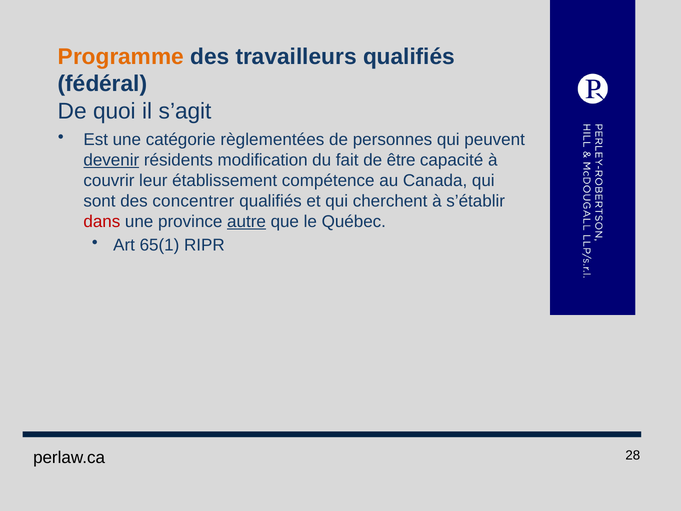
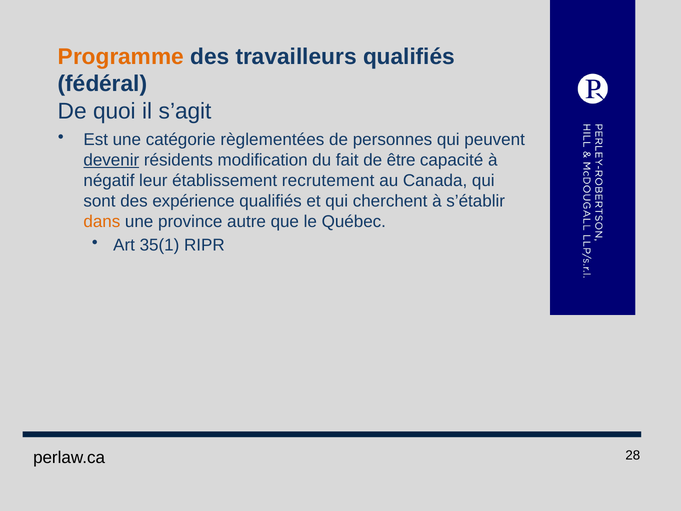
couvrir: couvrir -> négatif
compétence: compétence -> recrutement
concentrer: concentrer -> expérience
dans colour: red -> orange
autre underline: present -> none
65(1: 65(1 -> 35(1
